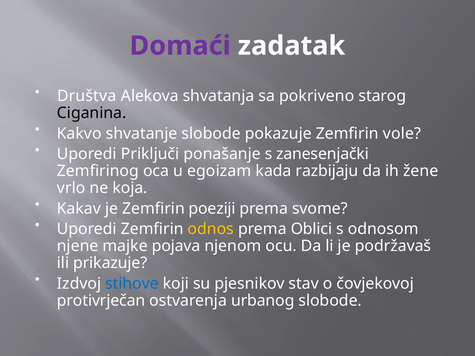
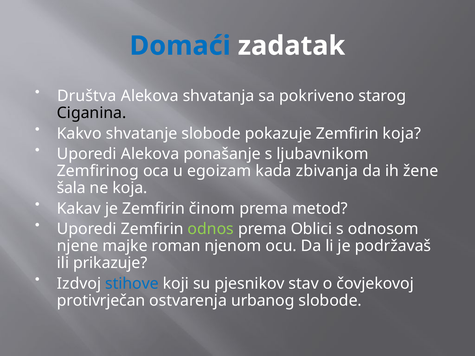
Domaći colour: purple -> blue
Zemfirin vole: vole -> koja
Uporedi Priključi: Priključi -> Alekova
zanesenjački: zanesenjački -> ljubavnikom
razbijaju: razbijaju -> zbivanja
vrlo: vrlo -> šala
poeziji: poeziji -> činom
svome: svome -> metod
odnos colour: yellow -> light green
pojava: pojava -> roman
